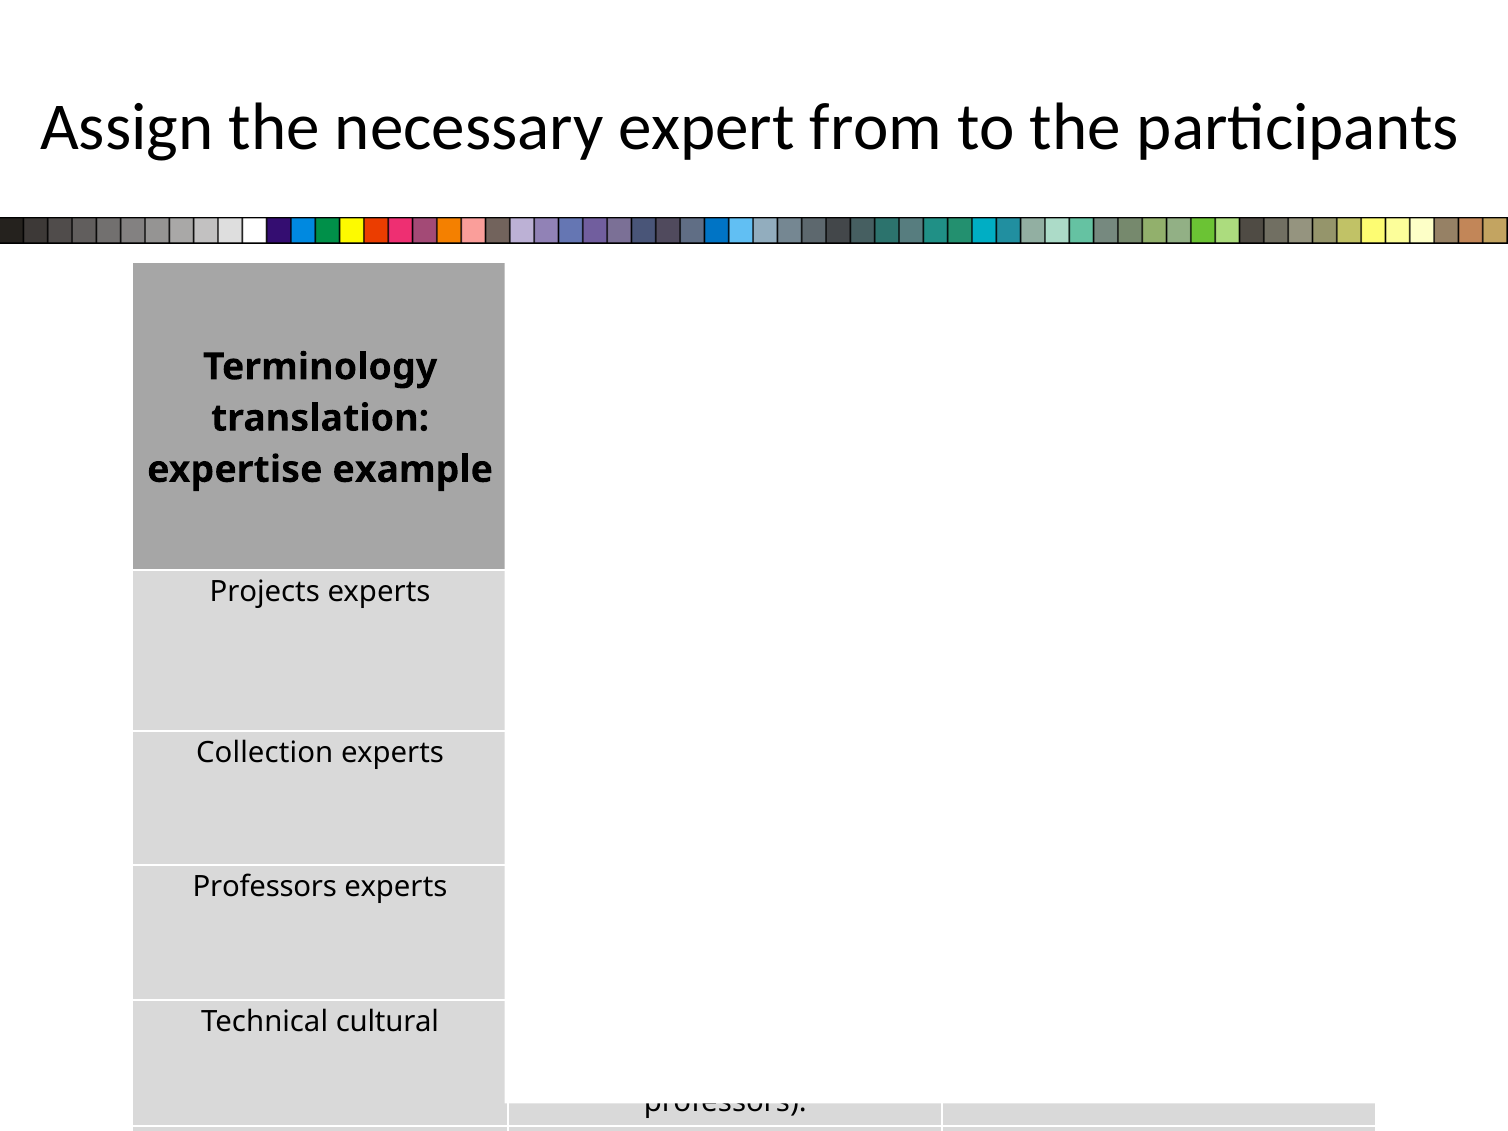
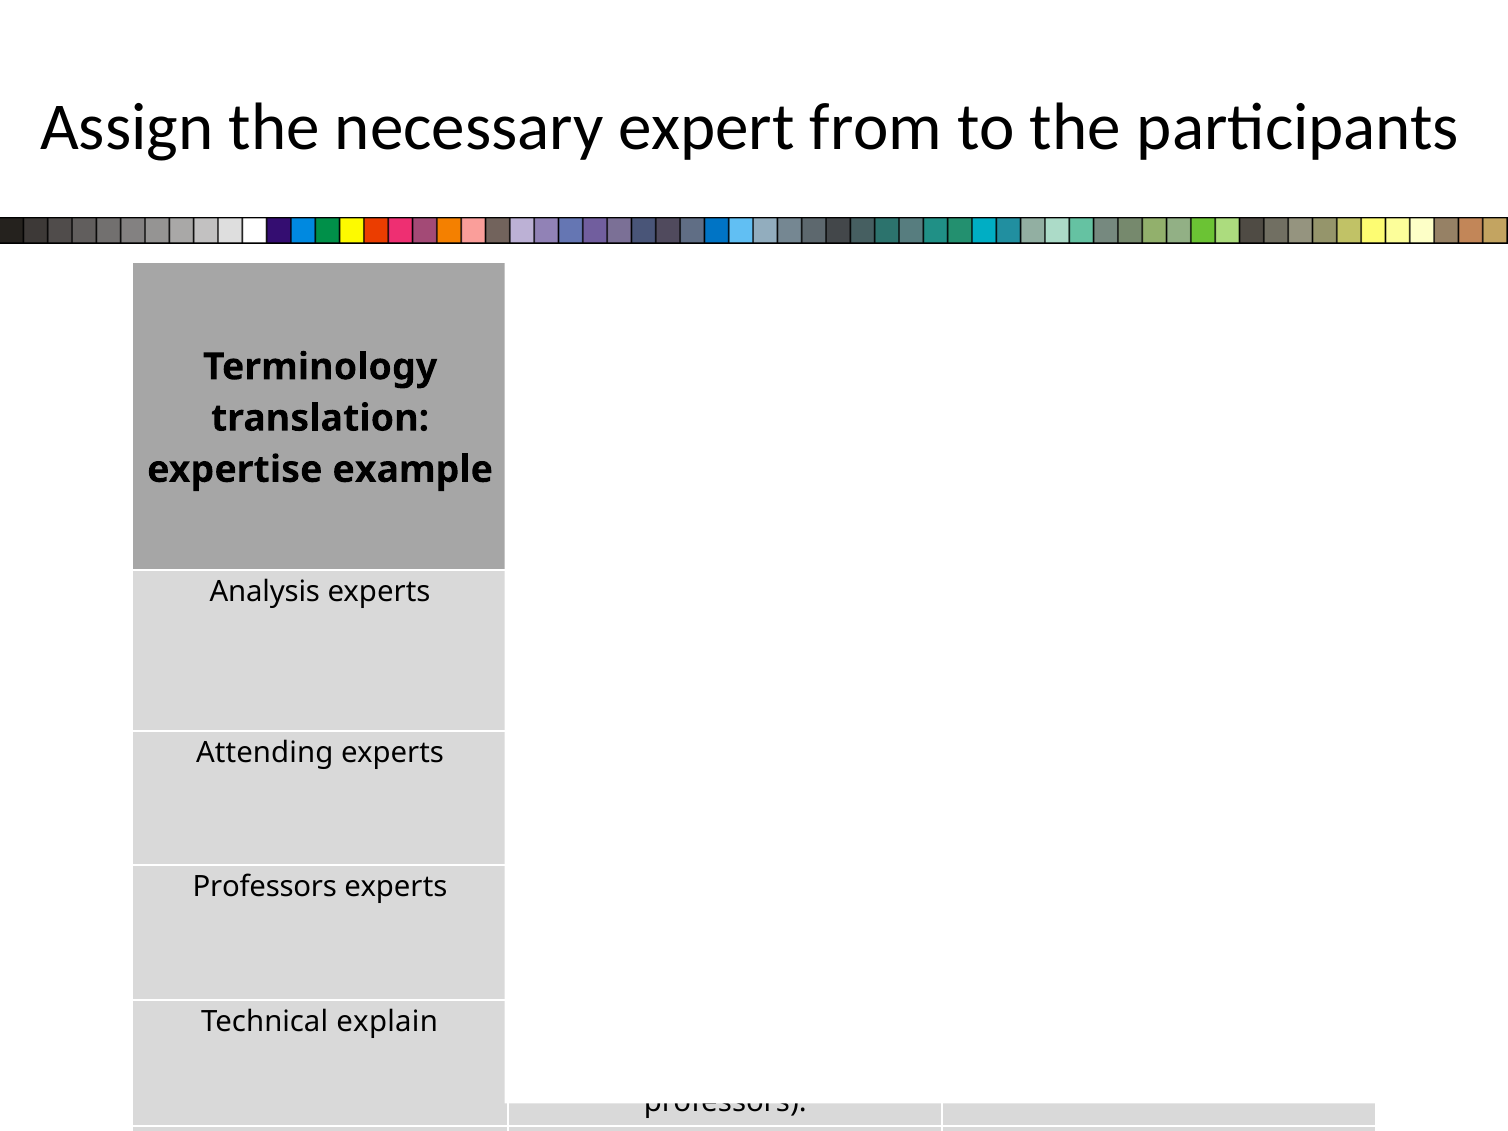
Projects: Projects -> Analysis
Collection: Collection -> Attending
Technical cultural: cultural -> explain
